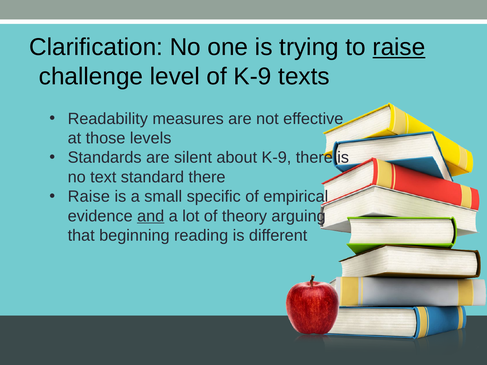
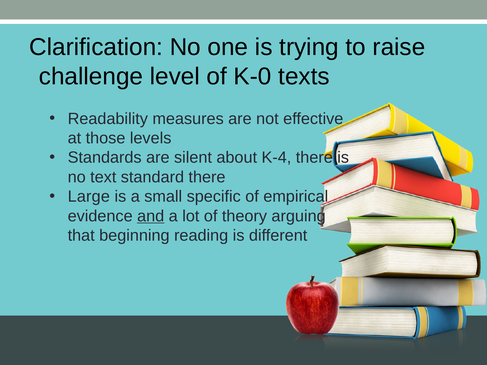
raise at (399, 47) underline: present -> none
of K-9: K-9 -> K-0
about K-9: K-9 -> K-4
Raise at (89, 197): Raise -> Large
